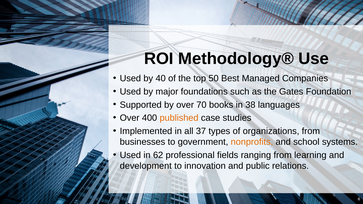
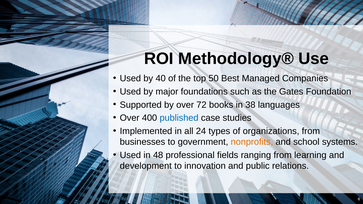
70: 70 -> 72
published colour: orange -> blue
37: 37 -> 24
62: 62 -> 48
